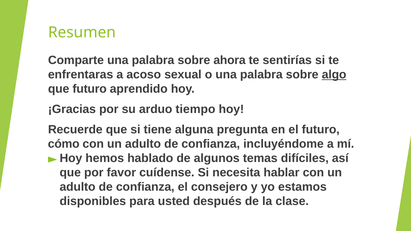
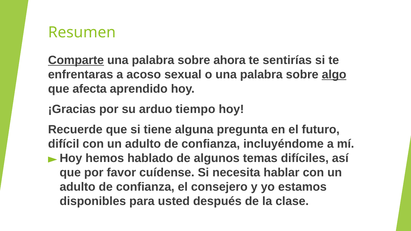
Comparte underline: none -> present
que futuro: futuro -> afecta
cómo: cómo -> difícil
